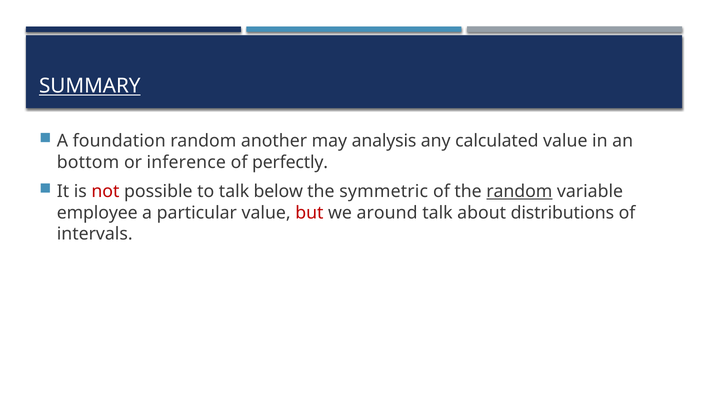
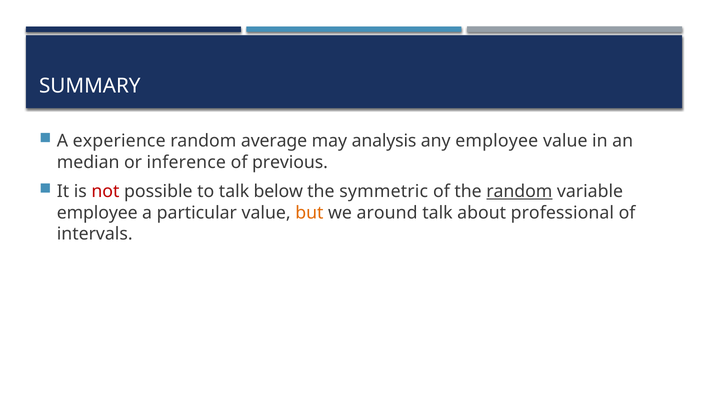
SUMMARY underline: present -> none
foundation: foundation -> experience
another: another -> average
any calculated: calculated -> employee
bottom: bottom -> median
perfectly: perfectly -> previous
but colour: red -> orange
distributions: distributions -> professional
